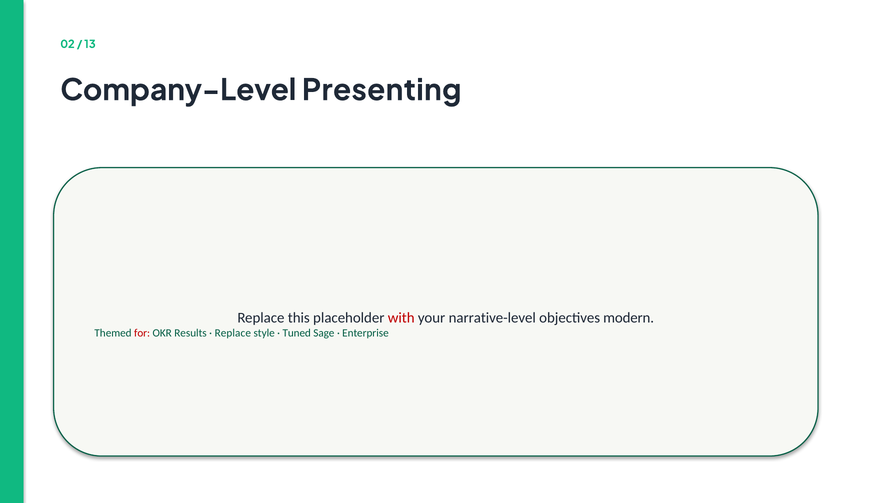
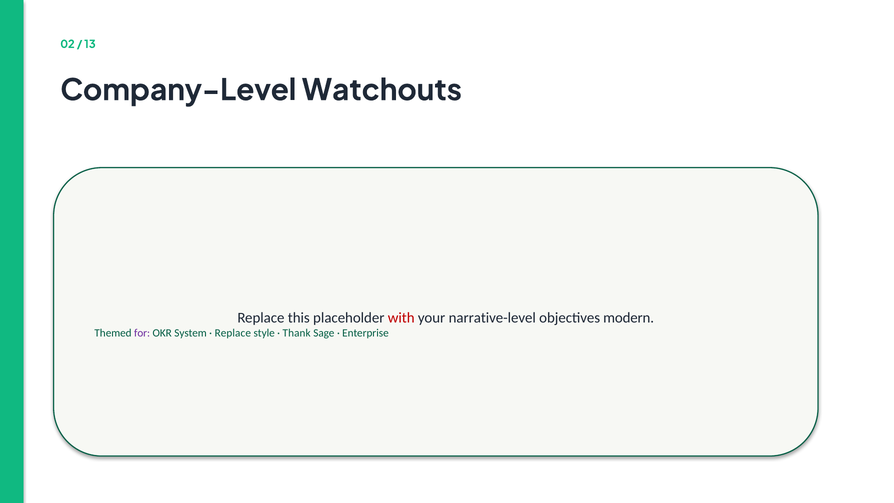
Presenting: Presenting -> Watchouts
for colour: red -> purple
Results: Results -> System
Tuned: Tuned -> Thank
